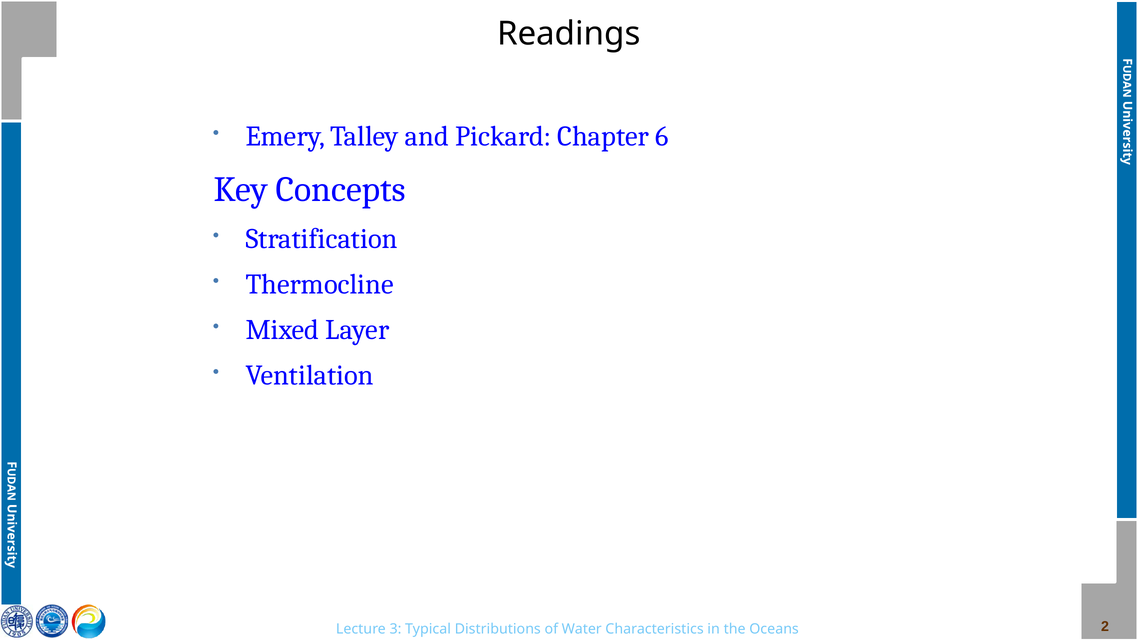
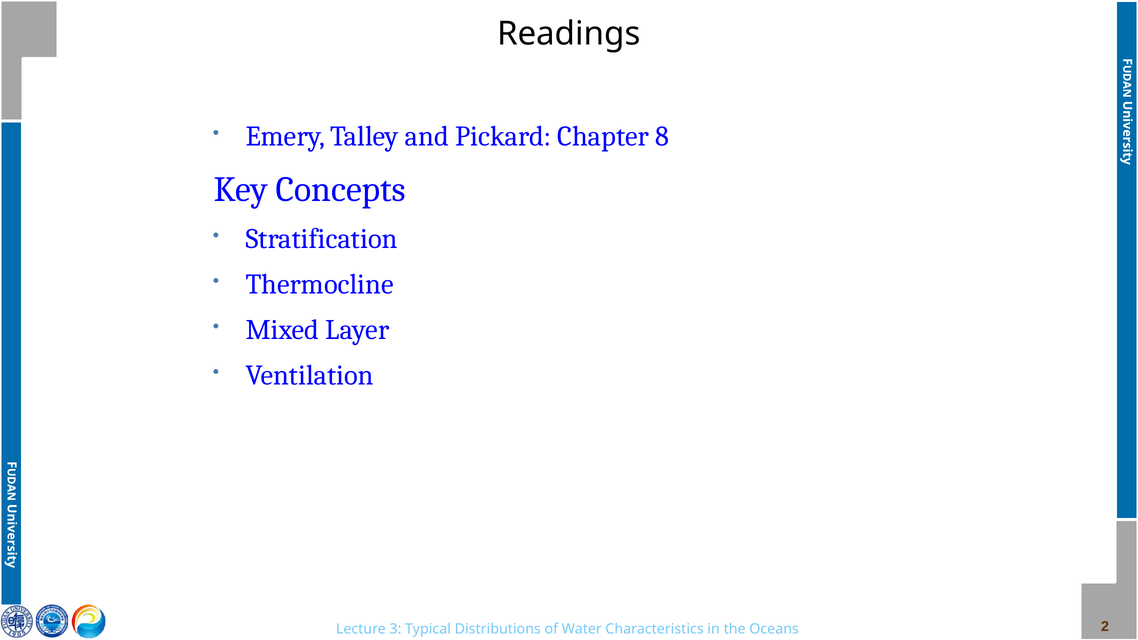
6: 6 -> 8
